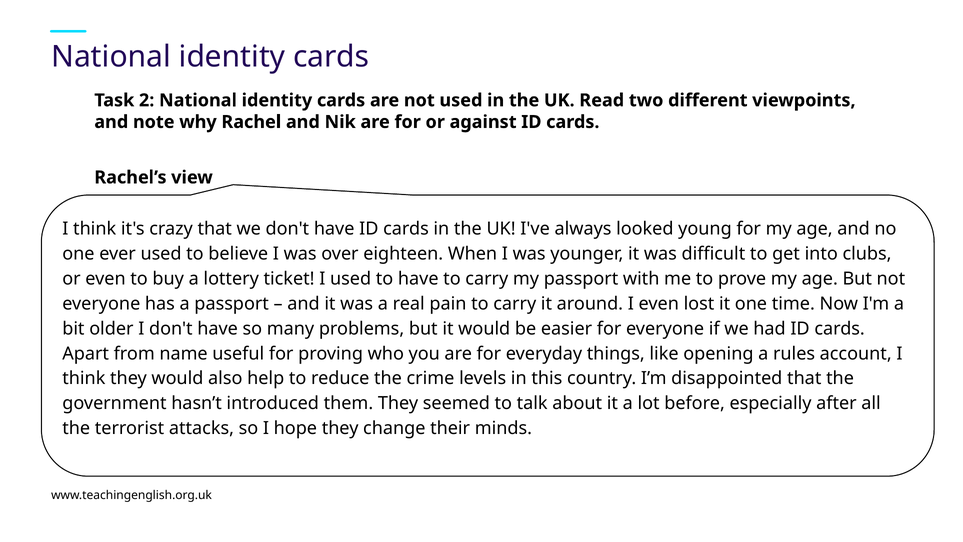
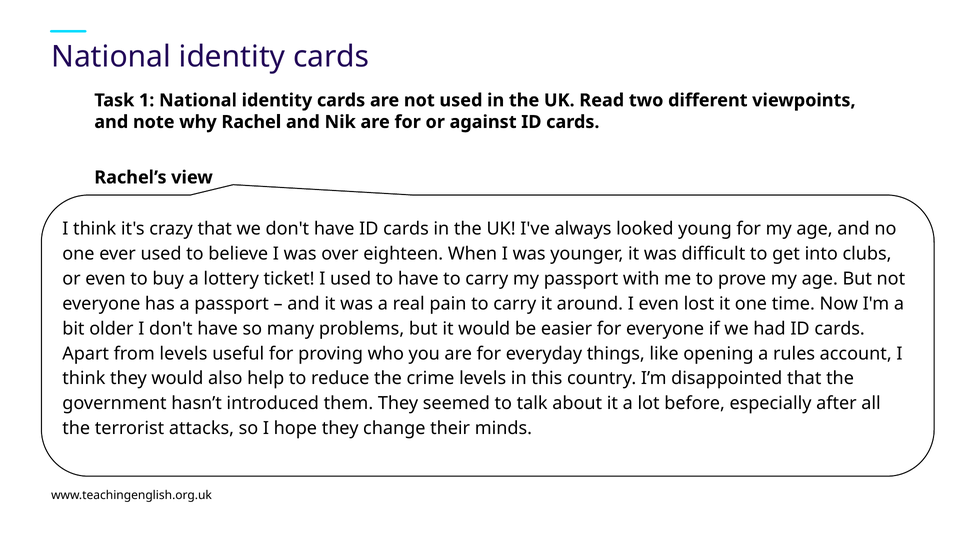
2: 2 -> 1
from name: name -> levels
